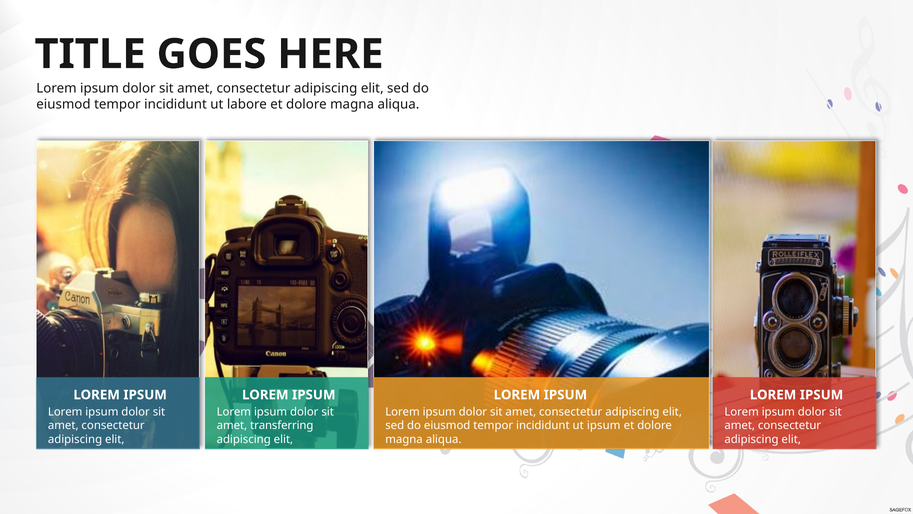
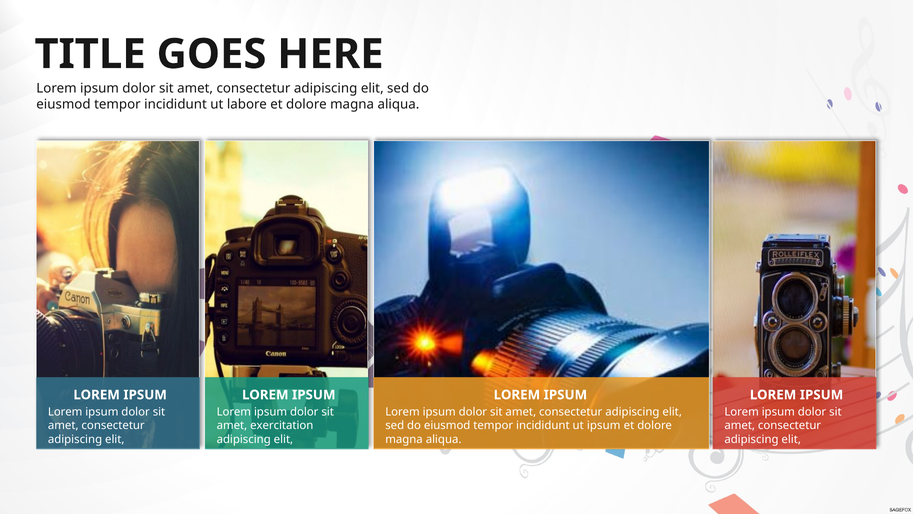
transferring: transferring -> exercitation
